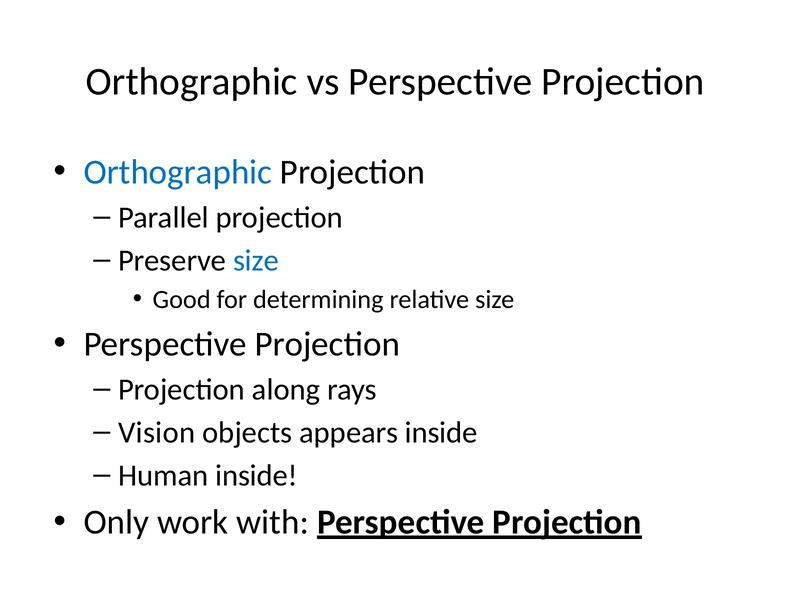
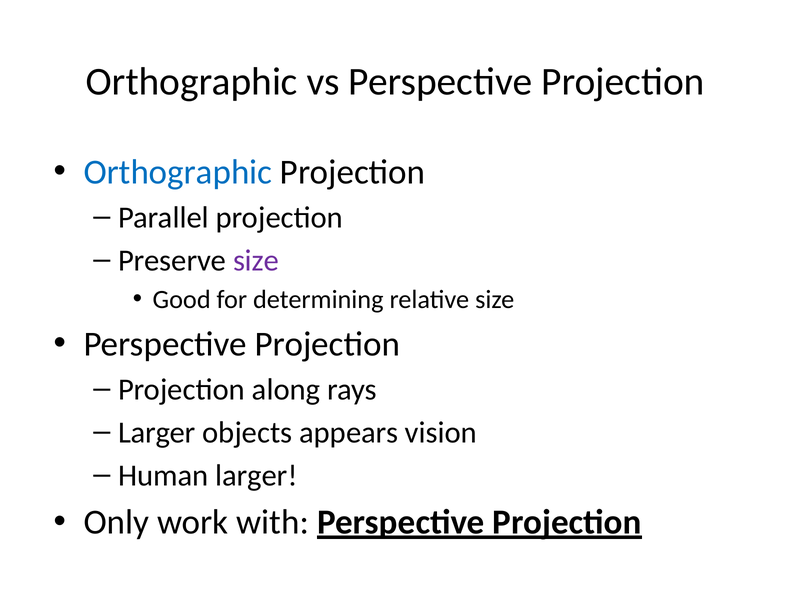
size at (256, 260) colour: blue -> purple
Vision at (157, 432): Vision -> Larger
appears inside: inside -> vision
Human inside: inside -> larger
